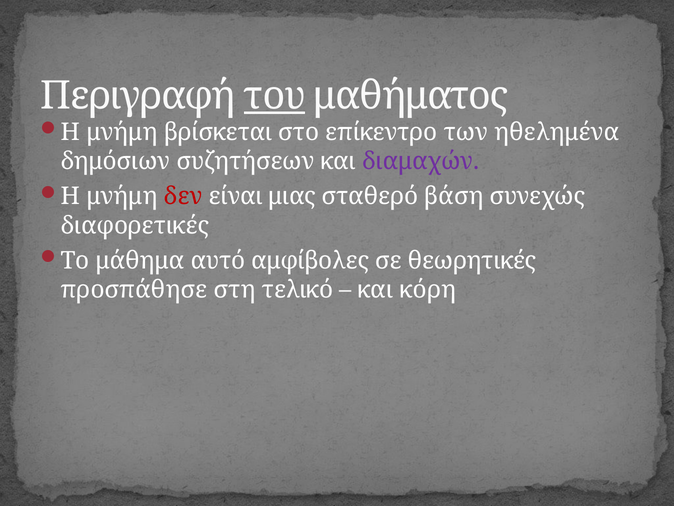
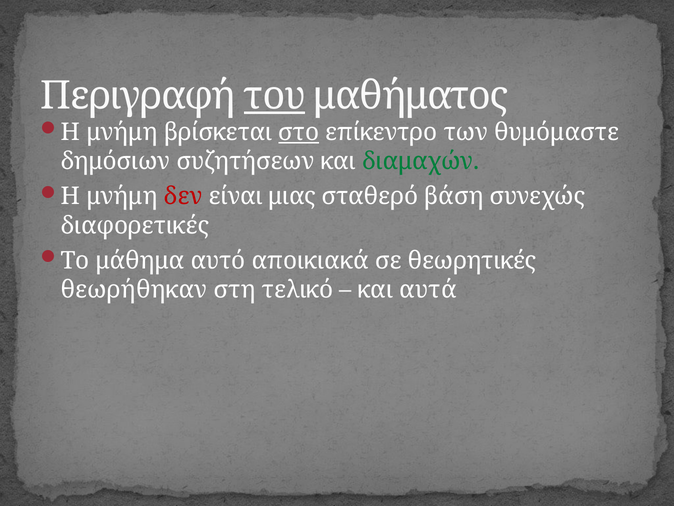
στο underline: none -> present
ηθελημένα: ηθελημένα -> θυμόμαστε
διαμαχών colour: purple -> green
αμφίβολες: αμφίβολες -> αποικιακά
προσπάθησε: προσπάθησε -> θεωρήθηκαν
κόρη: κόρη -> αυτά
